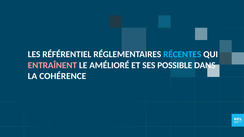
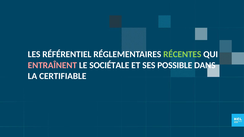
RÉCENTES colour: light blue -> light green
AMÉLIORÉ: AMÉLIORÉ -> SOCIÉTALE
COHÉRENCE: COHÉRENCE -> CERTIFIABLE
